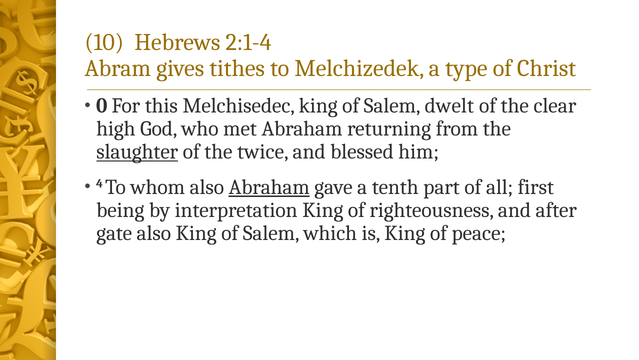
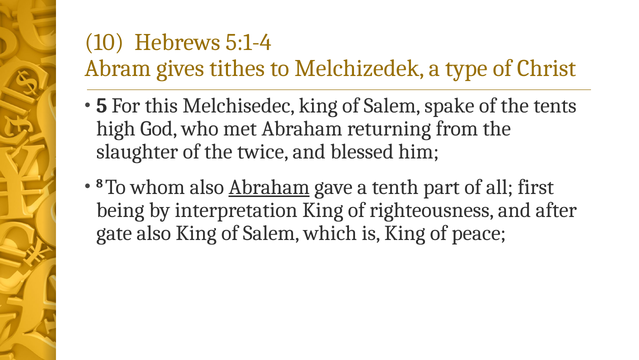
2:1-4: 2:1-4 -> 5:1-4
0: 0 -> 5
dwelt: dwelt -> spake
clear: clear -> tents
slaughter underline: present -> none
4: 4 -> 8
